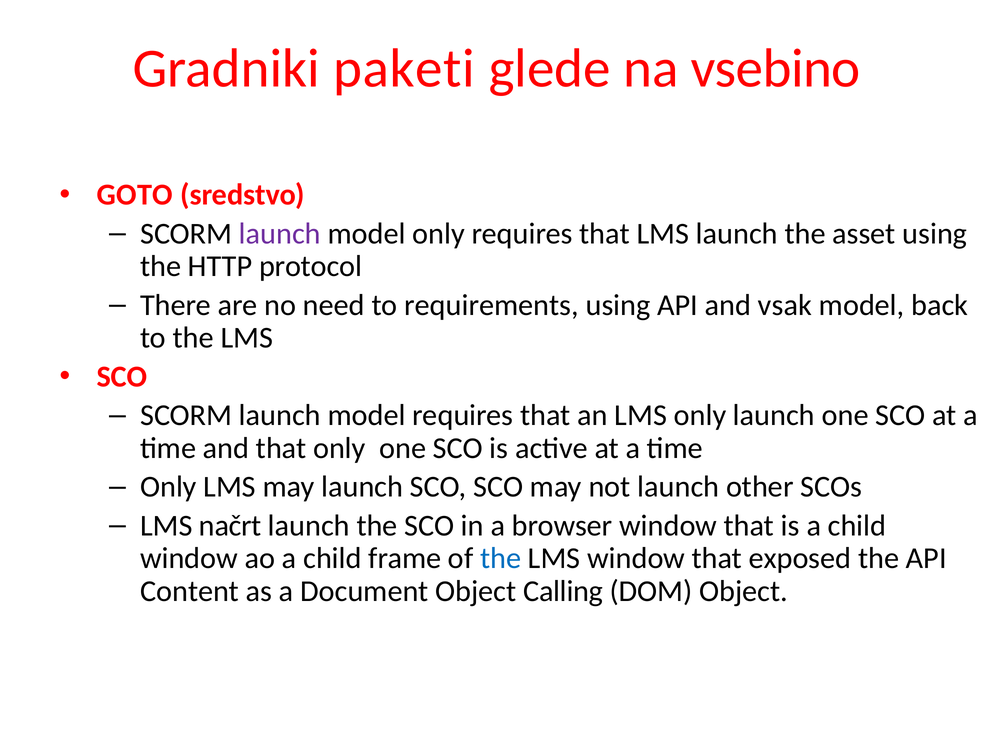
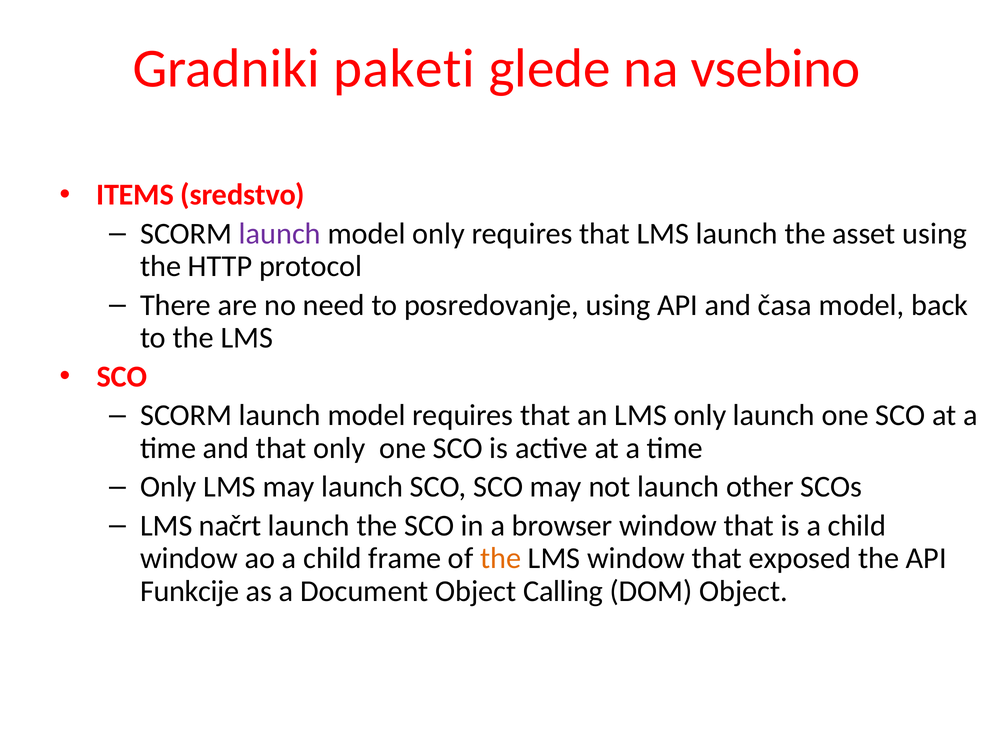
GOTO: GOTO -> ITEMS
requirements: requirements -> posredovanje
vsak: vsak -> časa
the at (501, 558) colour: blue -> orange
Content: Content -> Funkcije
